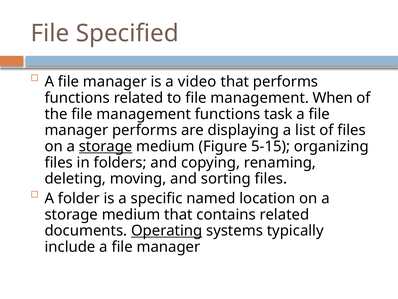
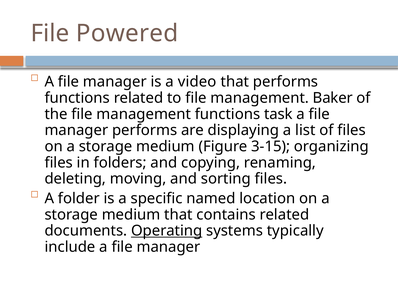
Specified: Specified -> Powered
When: When -> Baker
storage at (106, 146) underline: present -> none
5-15: 5-15 -> 3-15
